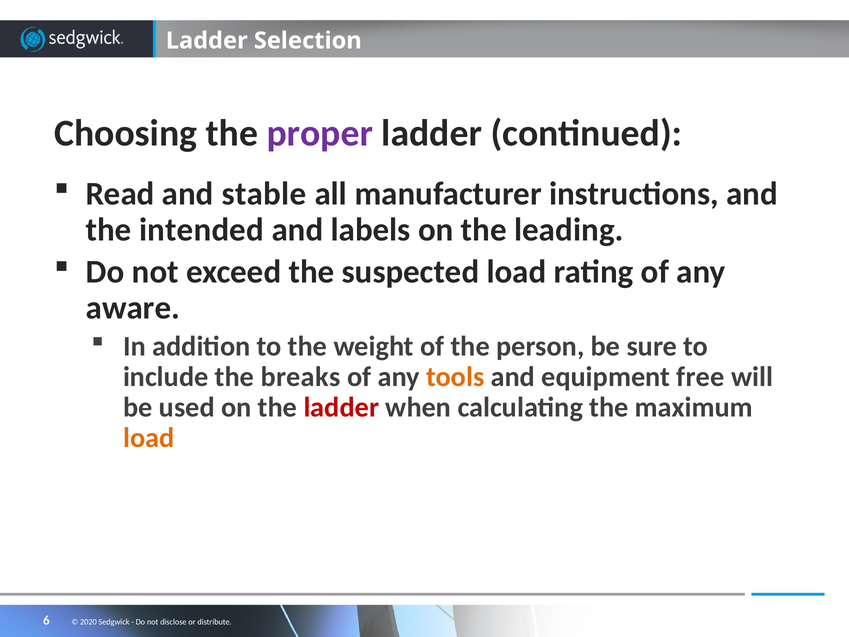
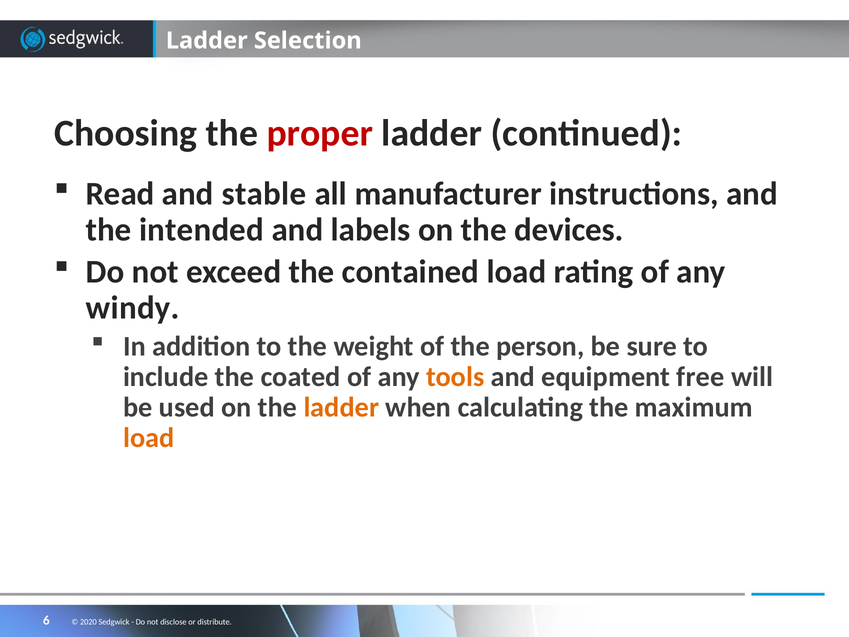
proper colour: purple -> red
leading: leading -> devices
suspected: suspected -> contained
aware: aware -> windy
breaks: breaks -> coated
ladder at (341, 407) colour: red -> orange
